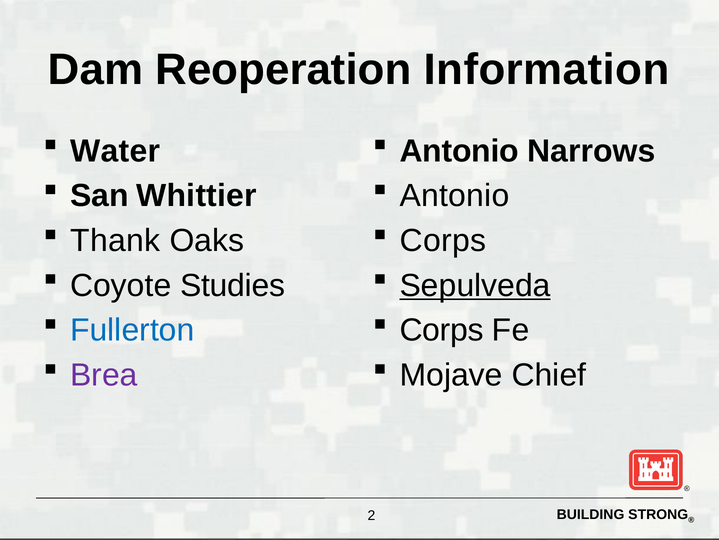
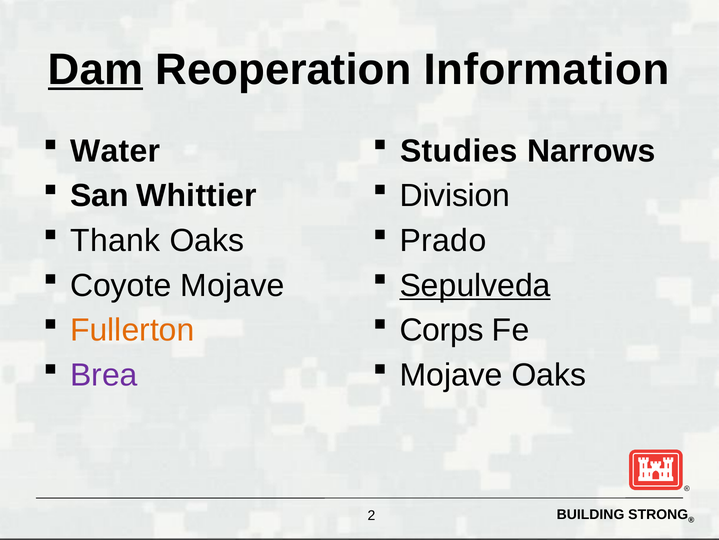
Dam underline: none -> present
Antonio at (459, 151): Antonio -> Studies
Antonio at (455, 196): Antonio -> Division
Corps at (443, 240): Corps -> Prado
Coyote Studies: Studies -> Mojave
Fullerton colour: blue -> orange
Mojave Chief: Chief -> Oaks
